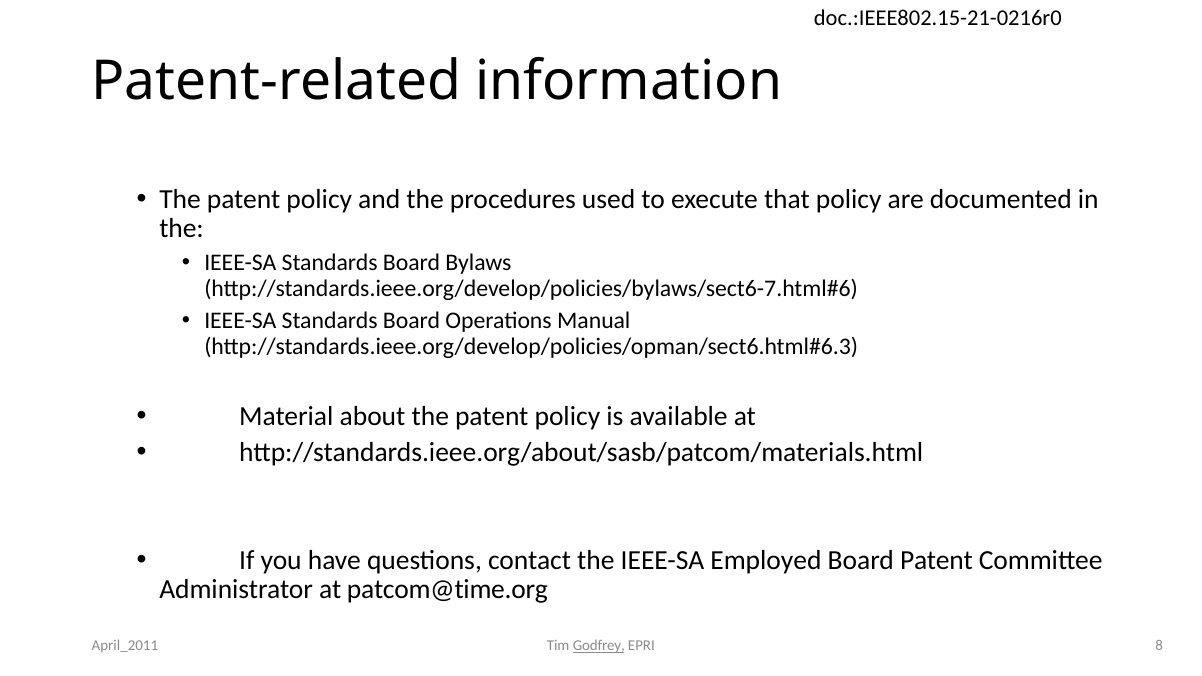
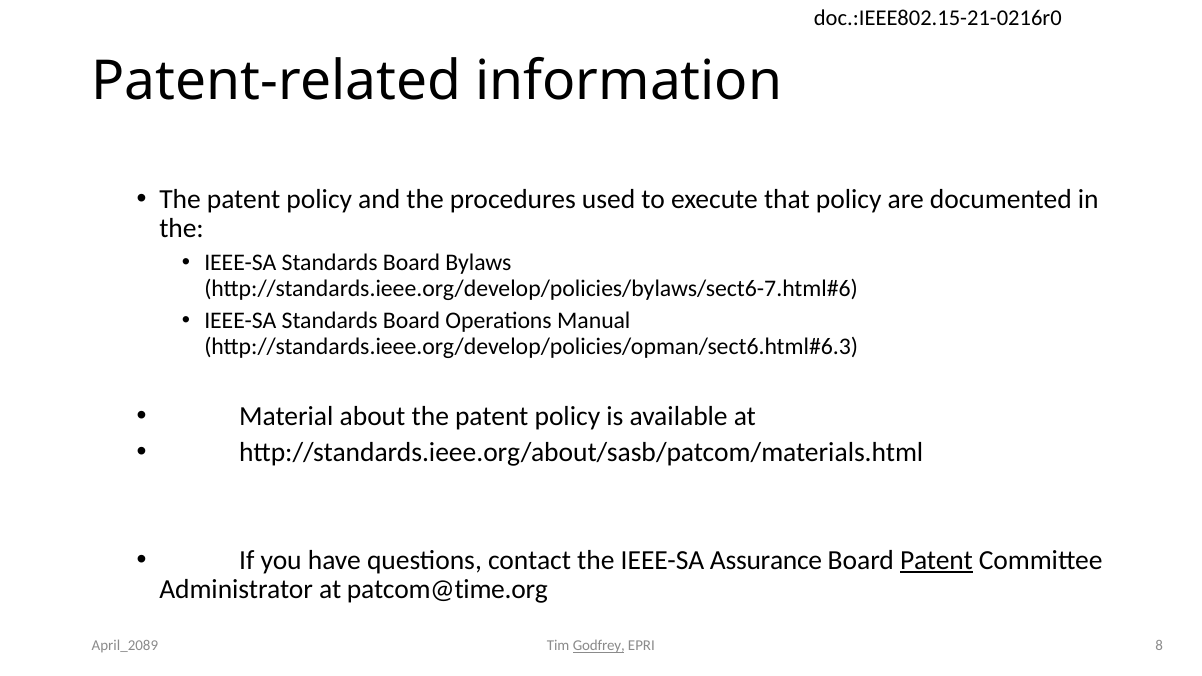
Employed: Employed -> Assurance
Patent at (936, 560) underline: none -> present
April_2011: April_2011 -> April_2089
